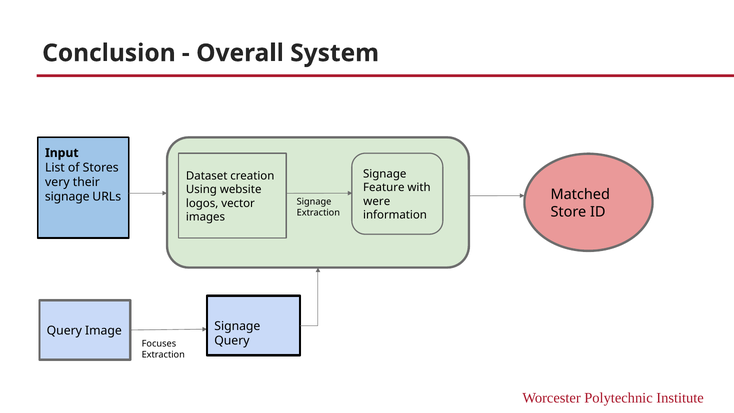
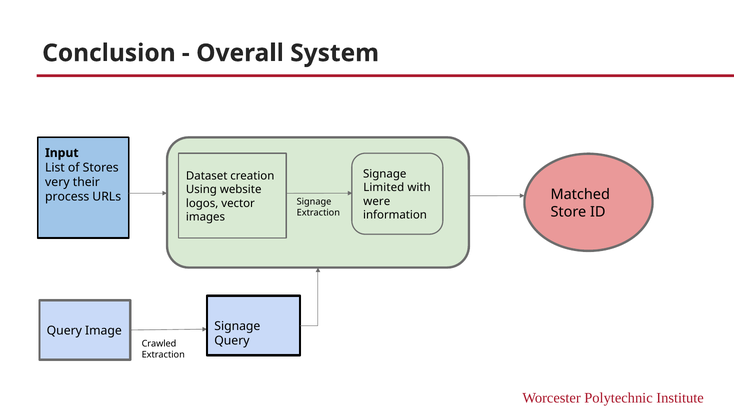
Feature: Feature -> Limited
signage at (67, 197): signage -> process
Focuses: Focuses -> Crawled
